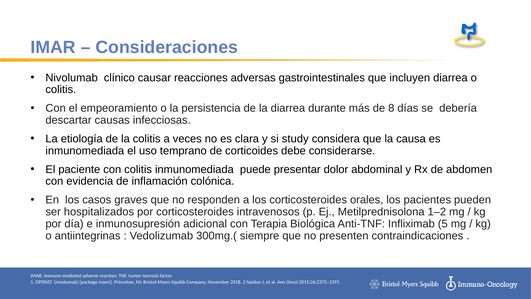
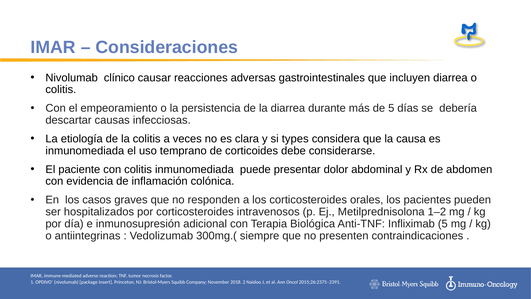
de 8: 8 -> 5
study: study -> types
